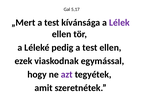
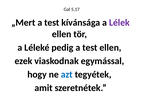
azt colour: purple -> blue
